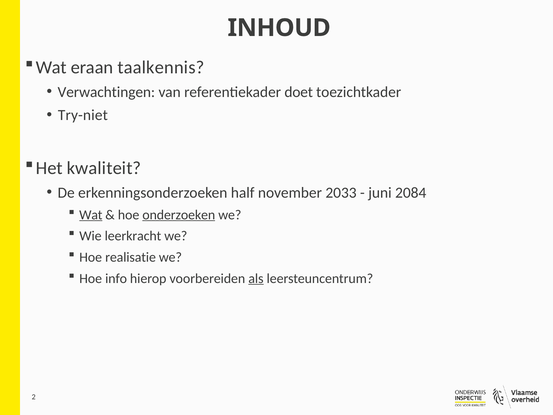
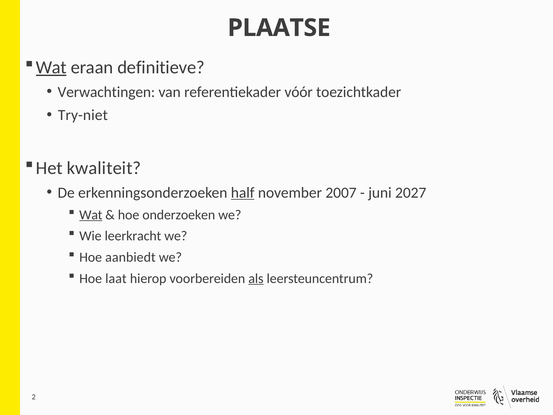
INHOUD: INHOUD -> PLAATSE
Wat at (51, 67) underline: none -> present
taalkennis: taalkennis -> definitieve
doet: doet -> vóór
half underline: none -> present
2033: 2033 -> 2007
2084: 2084 -> 2027
onderzoeken underline: present -> none
realisatie: realisatie -> aanbiedt
info: info -> laat
